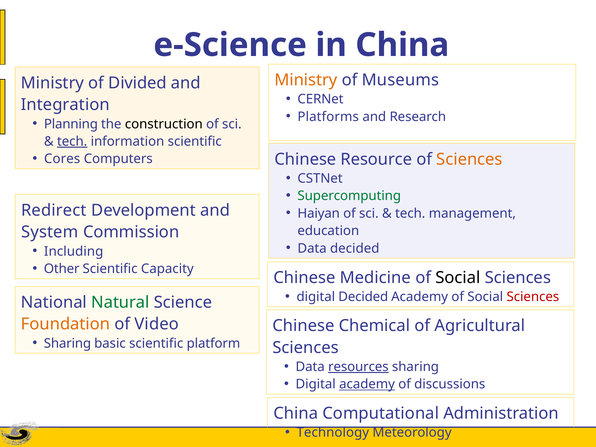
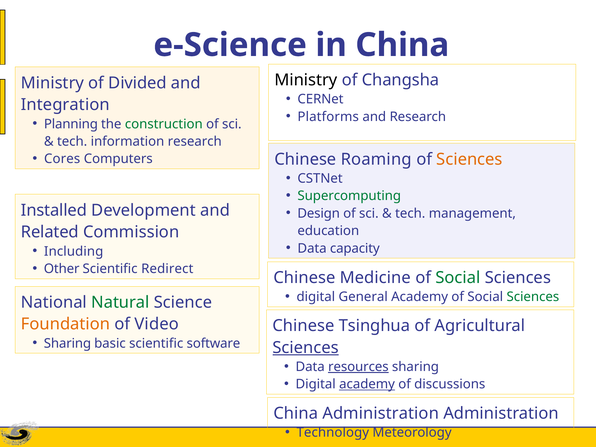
Ministry at (306, 80) colour: orange -> black
Museums: Museums -> Changsha
construction colour: black -> green
tech at (72, 141) underline: present -> none
information scientific: scientific -> research
Resource: Resource -> Roaming
Redirect: Redirect -> Installed
Haiyan: Haiyan -> Design
System: System -> Related
Data decided: decided -> capacity
Capacity: Capacity -> Redirect
Social at (458, 278) colour: black -> green
digital Decided: Decided -> General
Sciences at (533, 297) colour: red -> green
Chemical: Chemical -> Tsinghua
platform: platform -> software
Sciences at (306, 348) underline: none -> present
China Computational: Computational -> Administration
